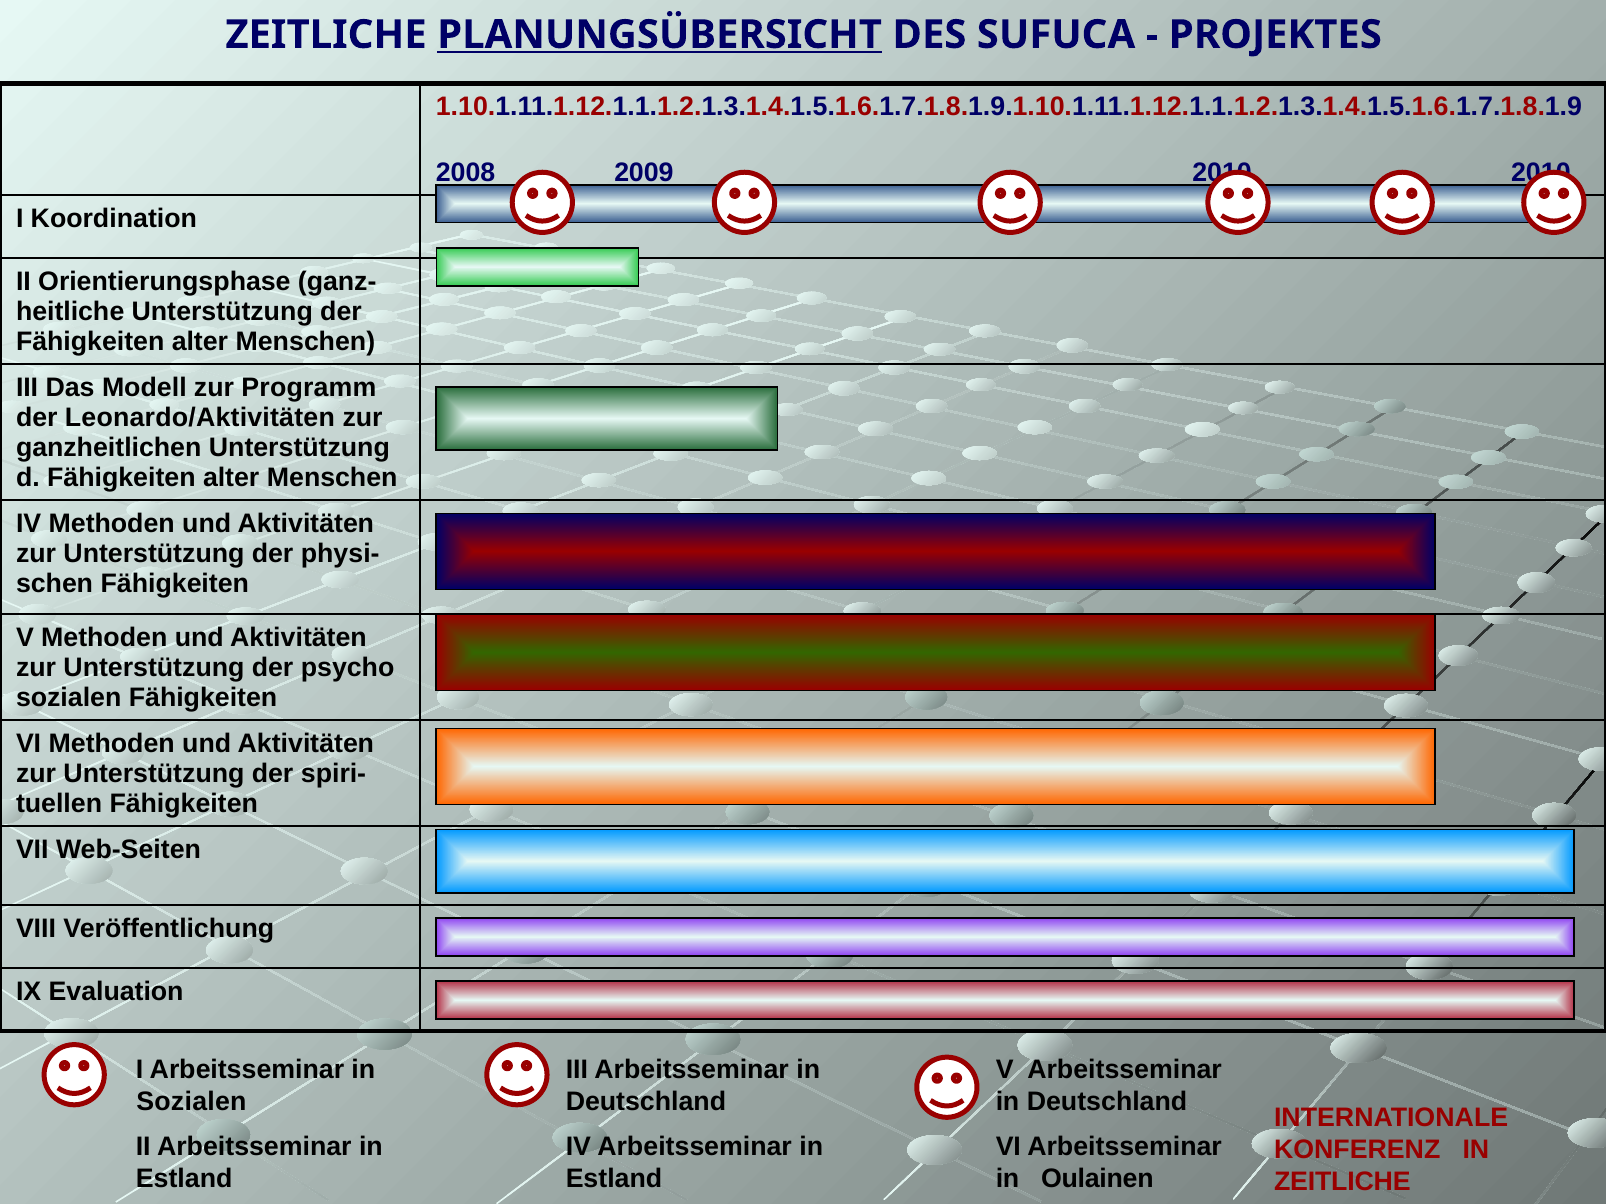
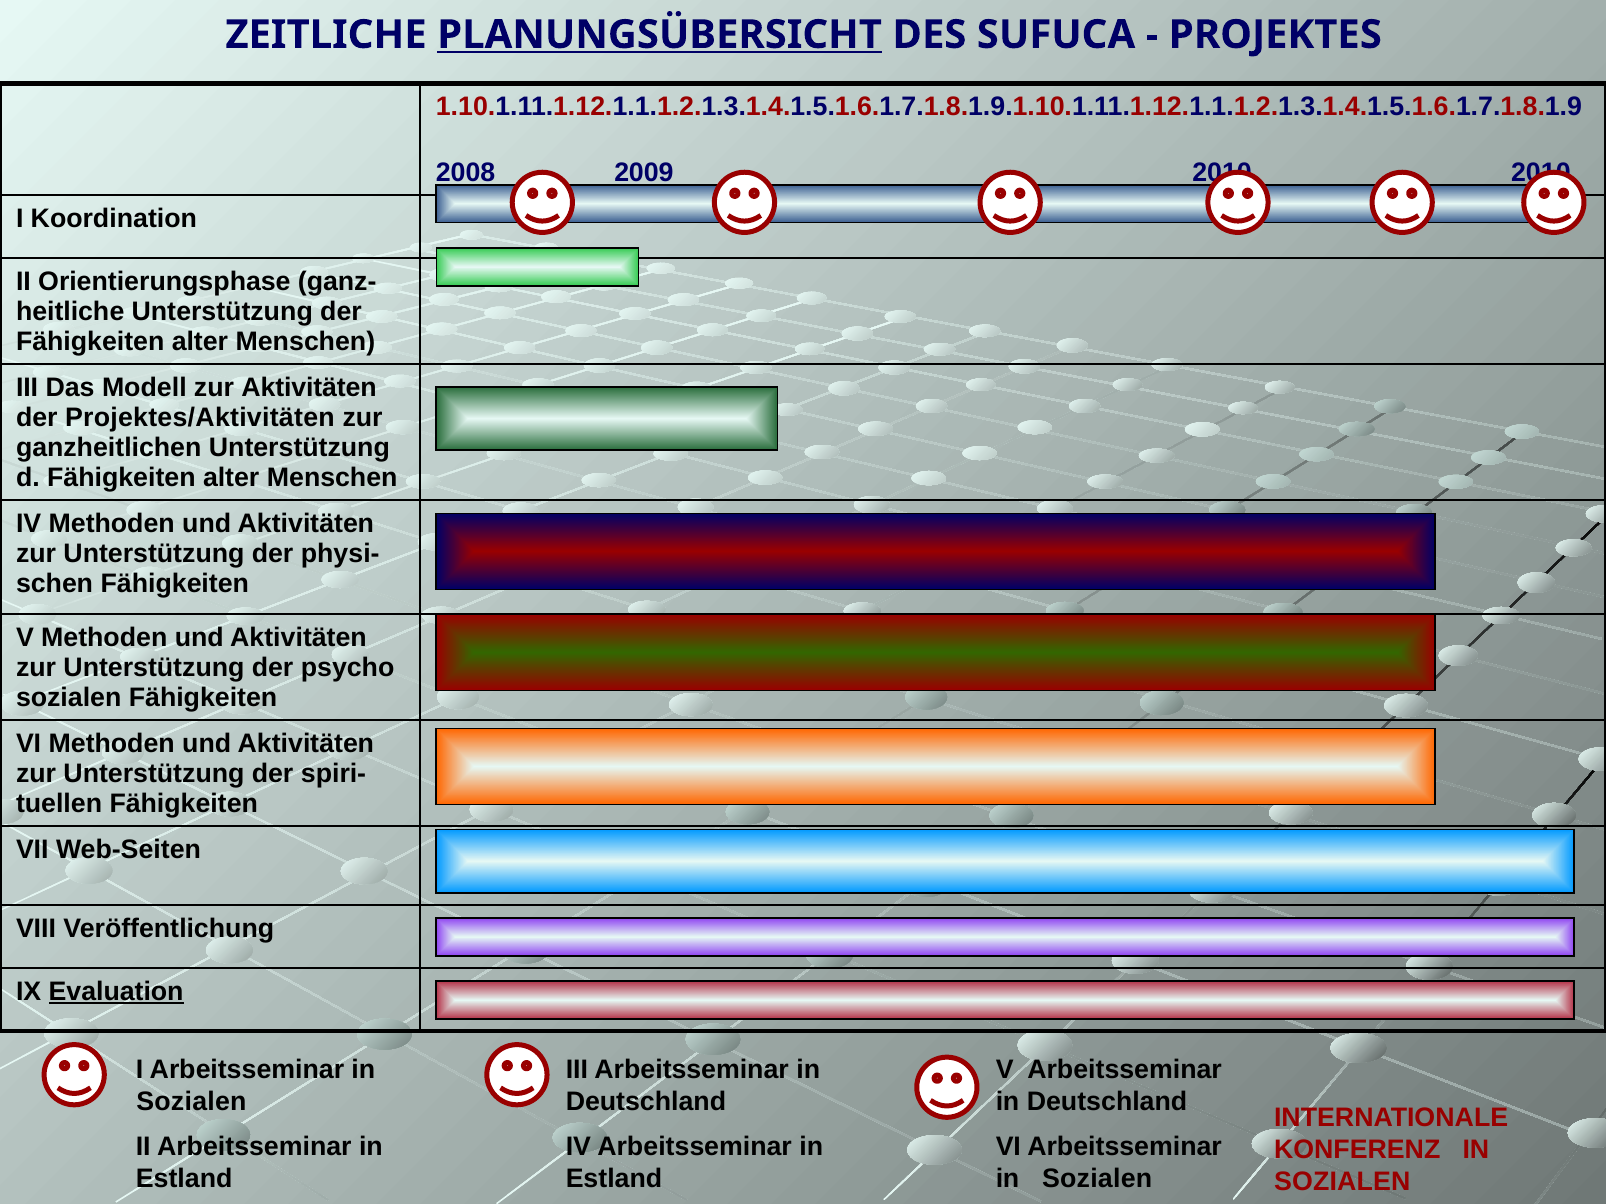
zur Programm: Programm -> Aktivitäten
Leonardo/Aktivitäten: Leonardo/Aktivitäten -> Projektes/Aktivitäten
Evaluation underline: none -> present
Oulainen at (1097, 1179): Oulainen -> Sozialen
ZEITLICHE at (1342, 1182): ZEITLICHE -> SOZIALEN
